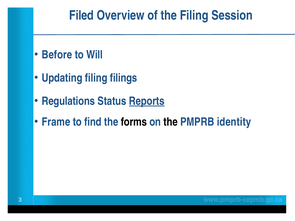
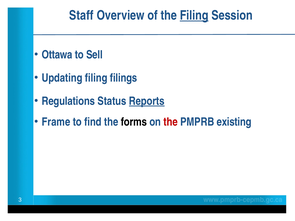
Filed: Filed -> Staff
Filing at (194, 15) underline: none -> present
Before: Before -> Ottawa
Will: Will -> Sell
the at (171, 122) colour: black -> red
identity: identity -> existing
